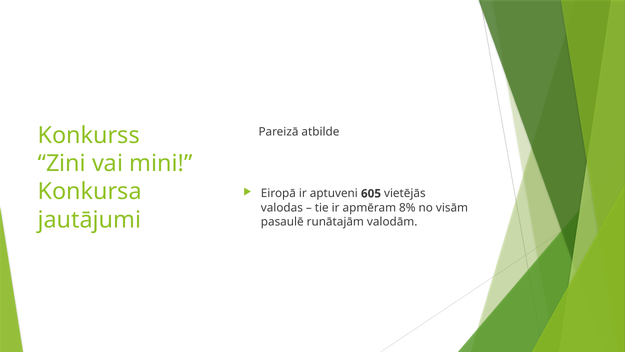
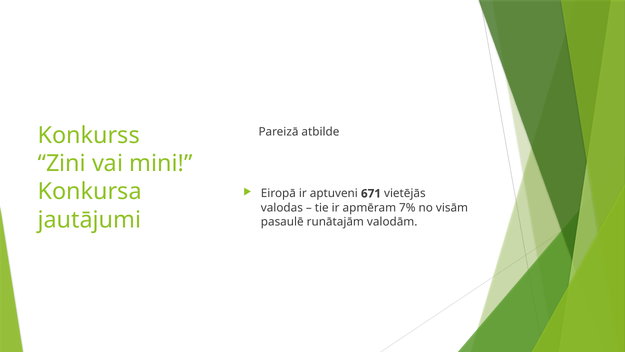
605: 605 -> 671
8%: 8% -> 7%
